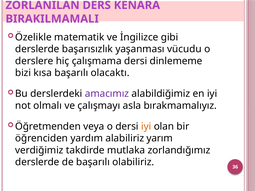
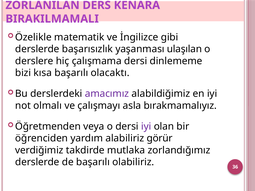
vücudu: vücudu -> ulaşılan
iyi at (146, 127) colour: orange -> purple
yarım: yarım -> görür
